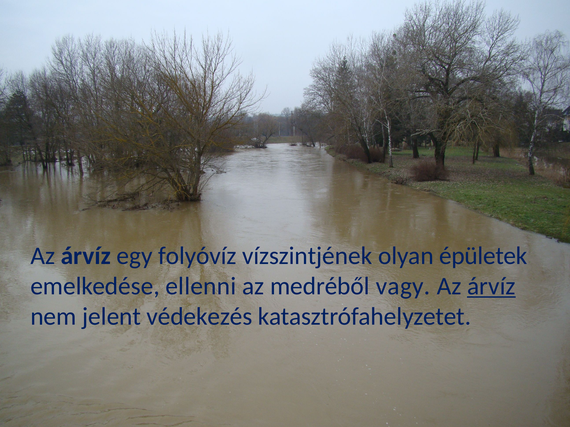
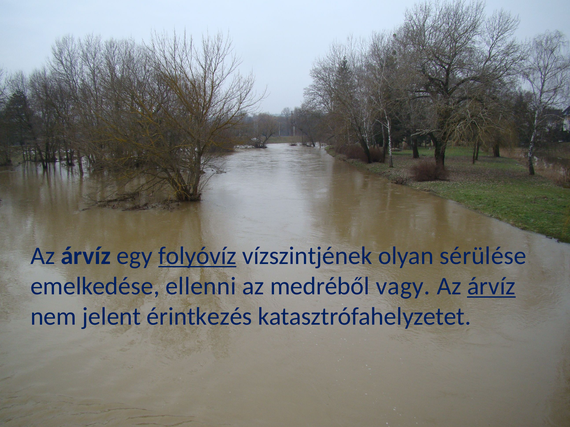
folyóvíz underline: none -> present
épületek: épületek -> sérülése
védekezés: védekezés -> érintkezés
